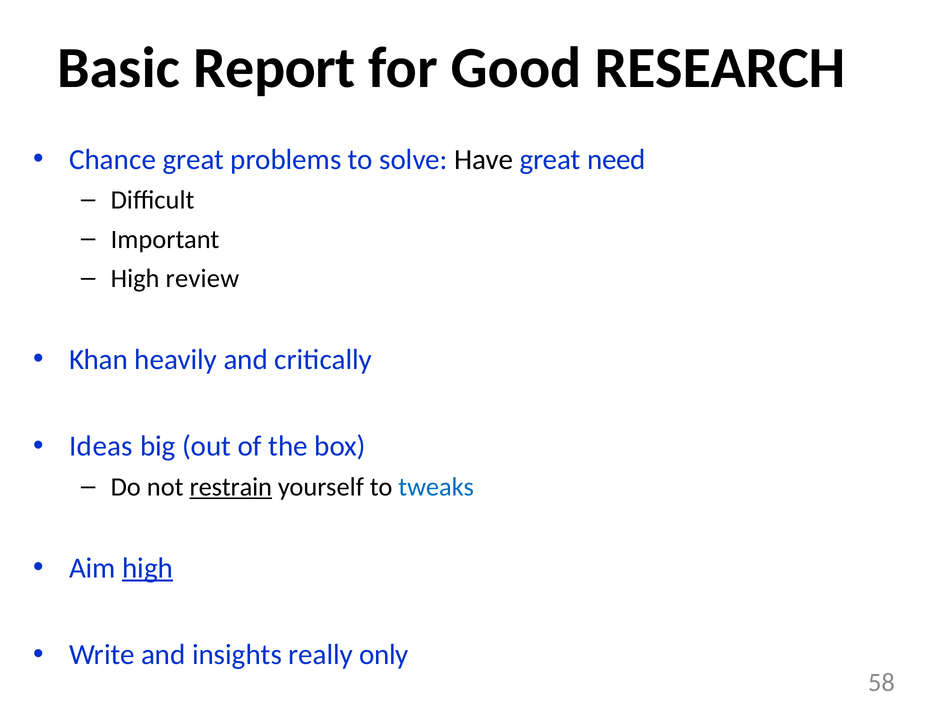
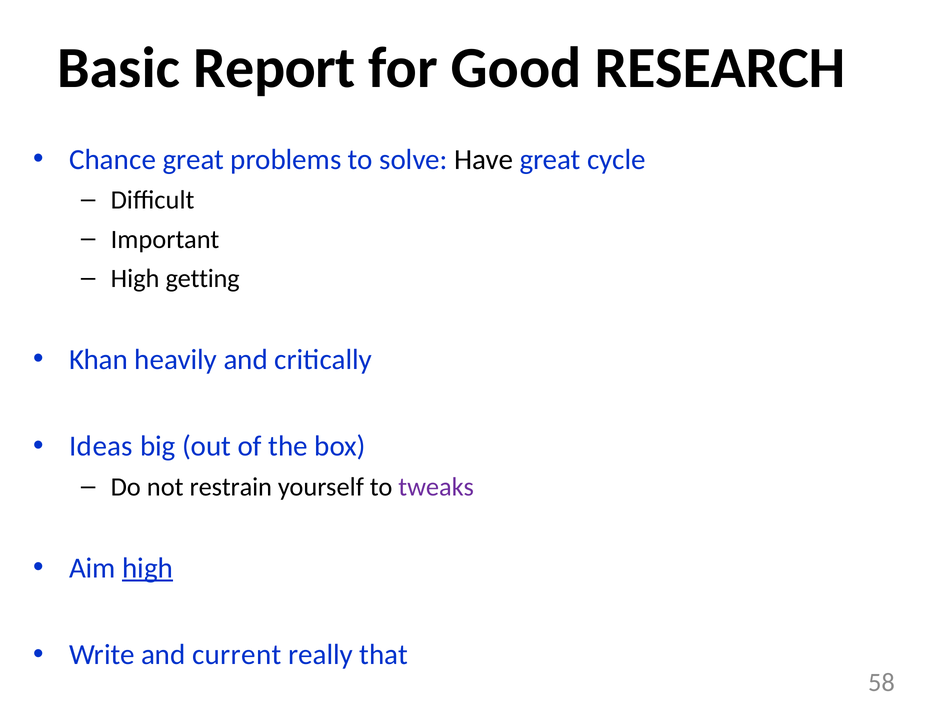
need: need -> cycle
review: review -> getting
restrain underline: present -> none
tweaks colour: blue -> purple
insights: insights -> current
only: only -> that
